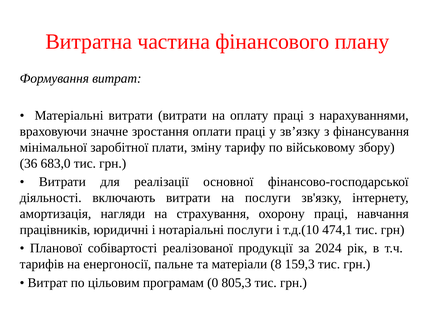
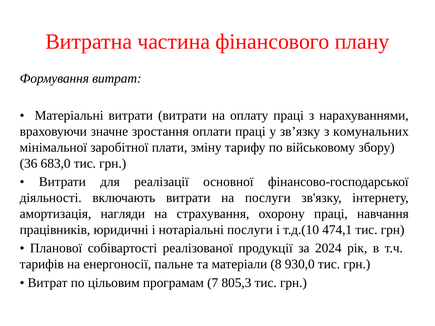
фінансування: фінансування -> комунальних
159,3: 159,3 -> 930,0
0: 0 -> 7
